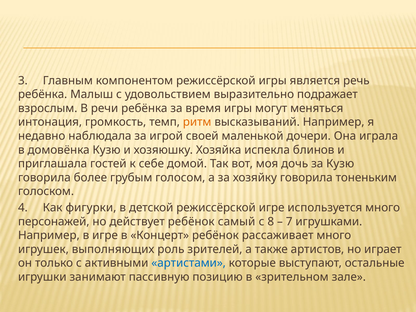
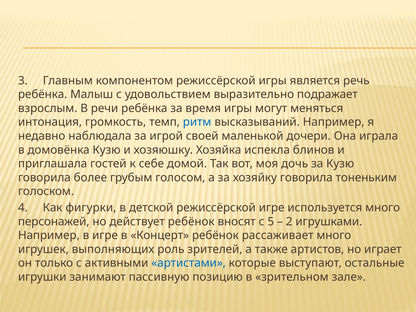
ритм colour: orange -> blue
самый: самый -> вносят
8: 8 -> 5
7: 7 -> 2
